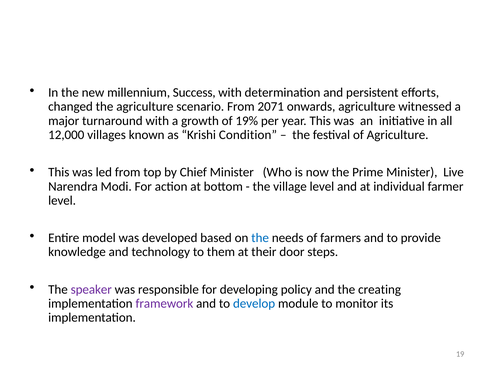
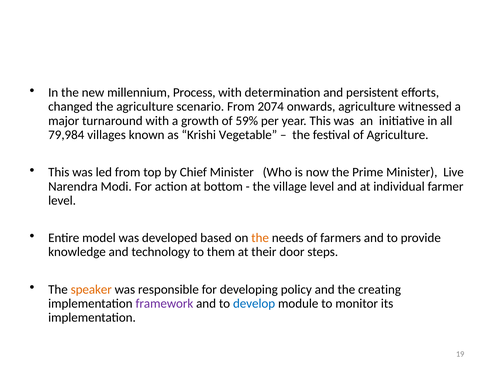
Success: Success -> Process
2071: 2071 -> 2074
19%: 19% -> 59%
12,000: 12,000 -> 79,984
Condition: Condition -> Vegetable
the at (260, 238) colour: blue -> orange
speaker colour: purple -> orange
